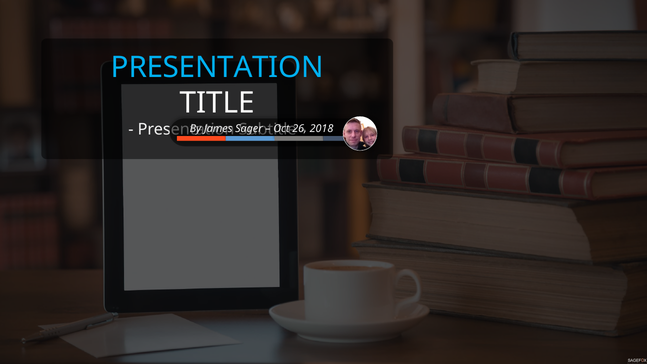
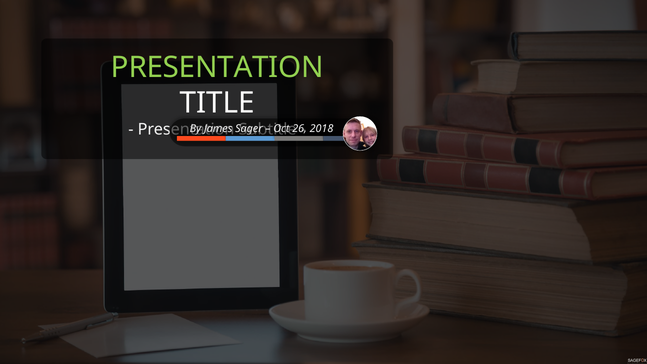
PRESENTATION at (217, 67) colour: light blue -> light green
